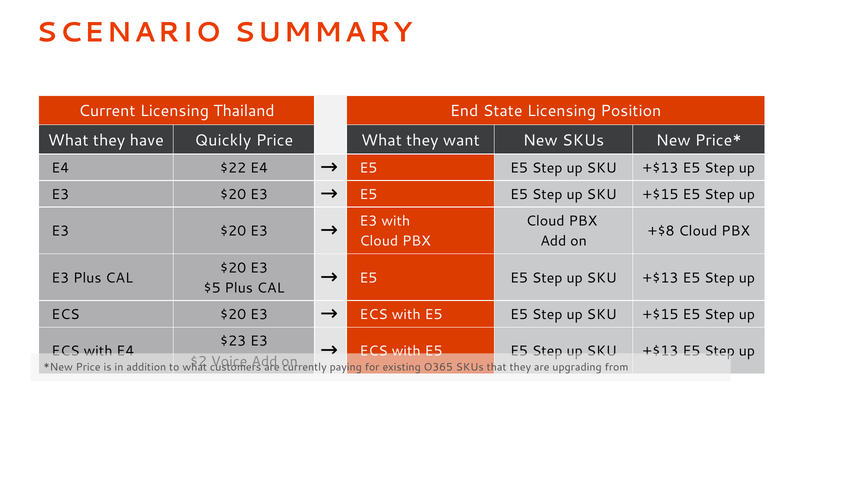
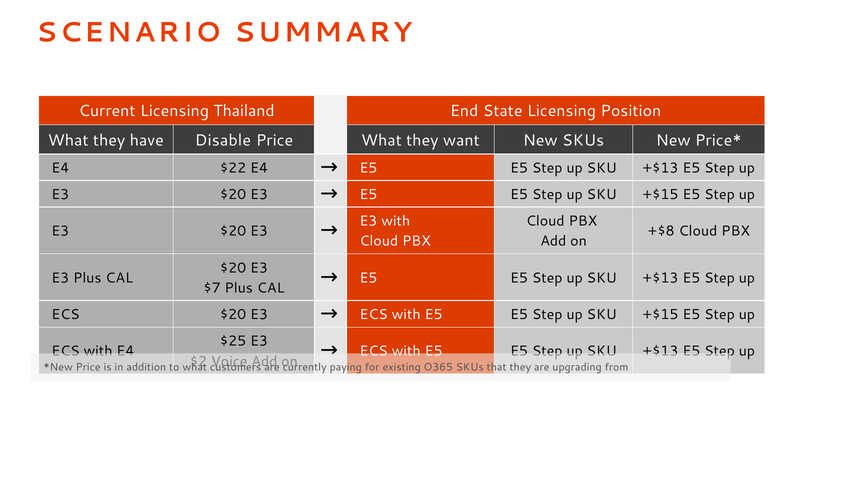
Quickly: Quickly -> Disable
$5: $5 -> $7
$23: $23 -> $25
